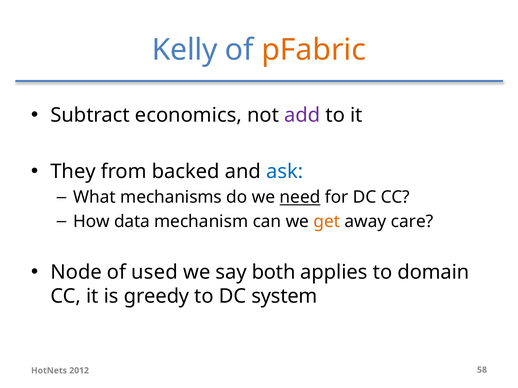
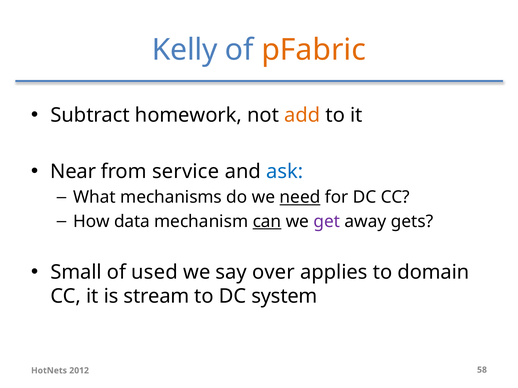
economics: economics -> homework
add colour: purple -> orange
They: They -> Near
backed: backed -> service
can underline: none -> present
get colour: orange -> purple
care: care -> gets
Node: Node -> Small
both: both -> over
greedy: greedy -> stream
